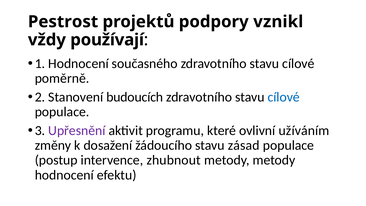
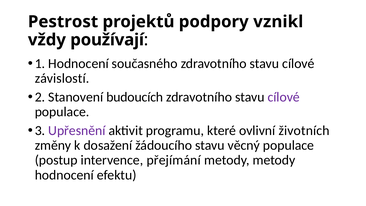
poměrně: poměrně -> závislostí
cílové at (284, 97) colour: blue -> purple
užíváním: užíváním -> životních
zásad: zásad -> věcný
zhubnout: zhubnout -> přejímání
